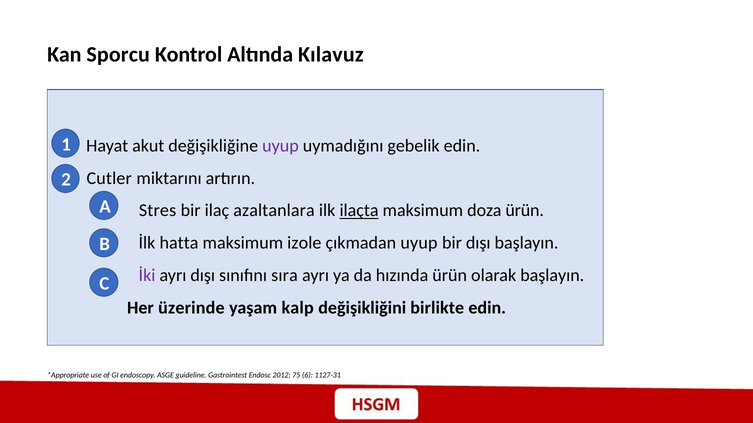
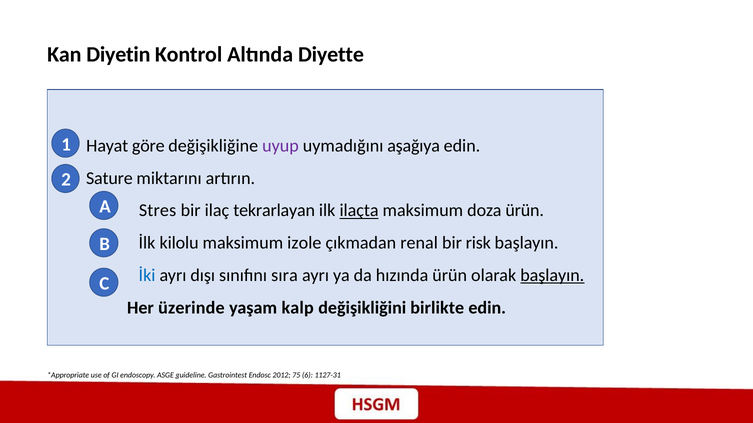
Sporcu: Sporcu -> Diyetin
Kılavuz: Kılavuz -> Diyette
akut: akut -> göre
gebelik: gebelik -> aşağıya
Cutler: Cutler -> Sature
azaltanlara: azaltanlara -> tekrarlayan
hatta: hatta -> kilolu
çıkmadan uyup: uyup -> renal
bir dışı: dışı -> risk
İki colour: purple -> blue
başlayın at (552, 276) underline: none -> present
